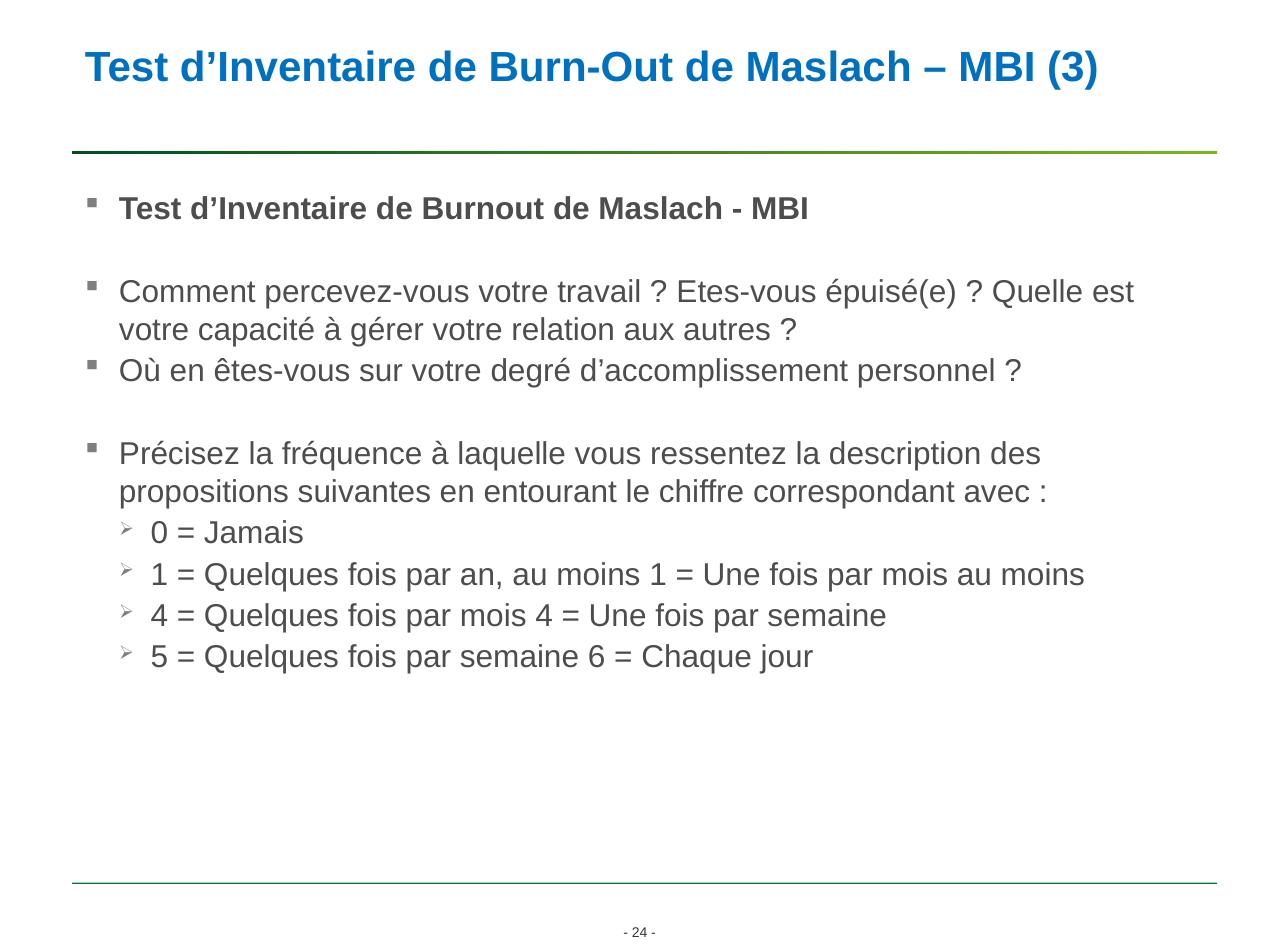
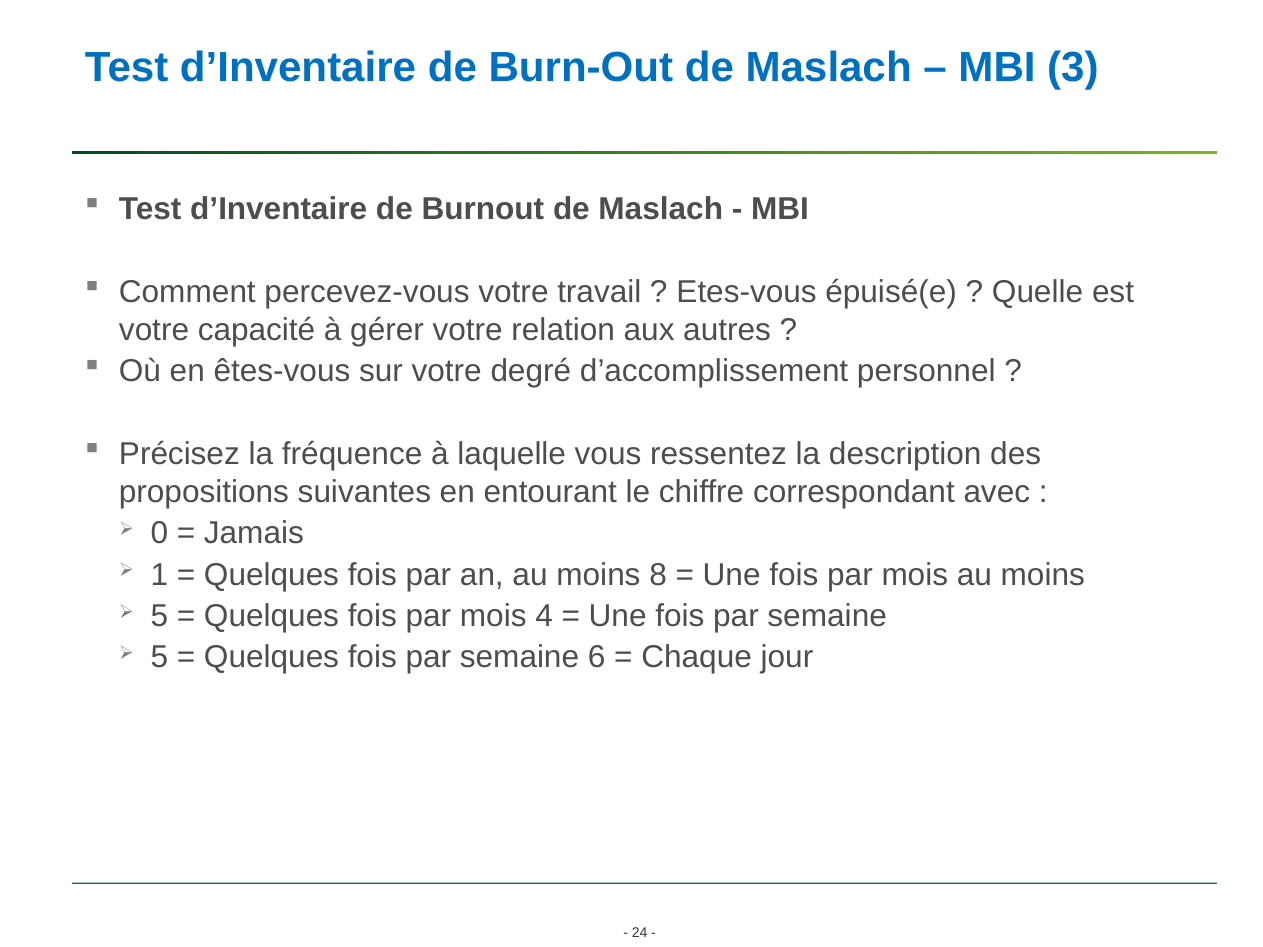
moins 1: 1 -> 8
4 at (159, 616): 4 -> 5
